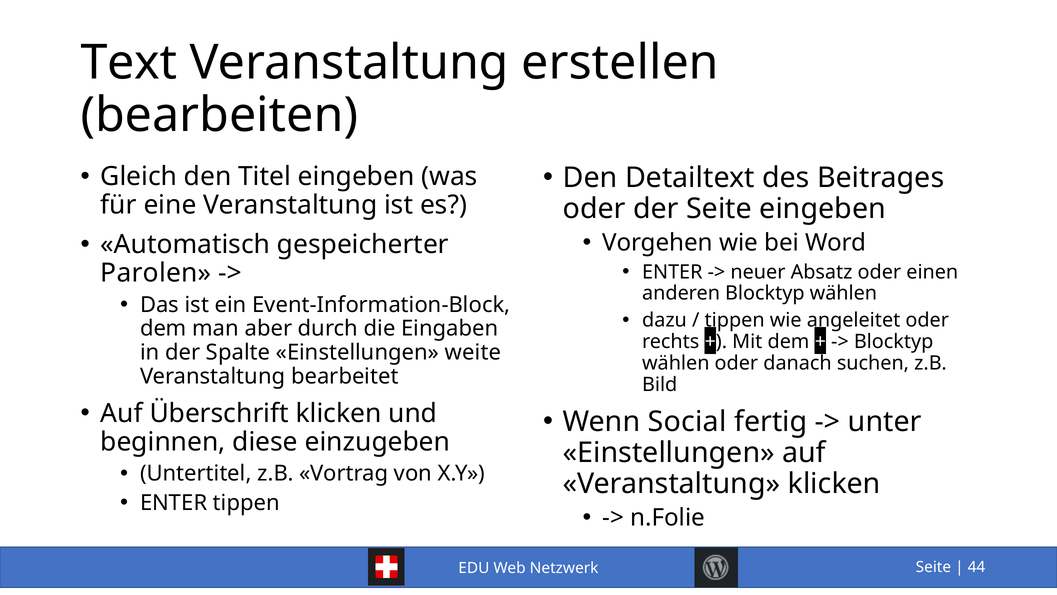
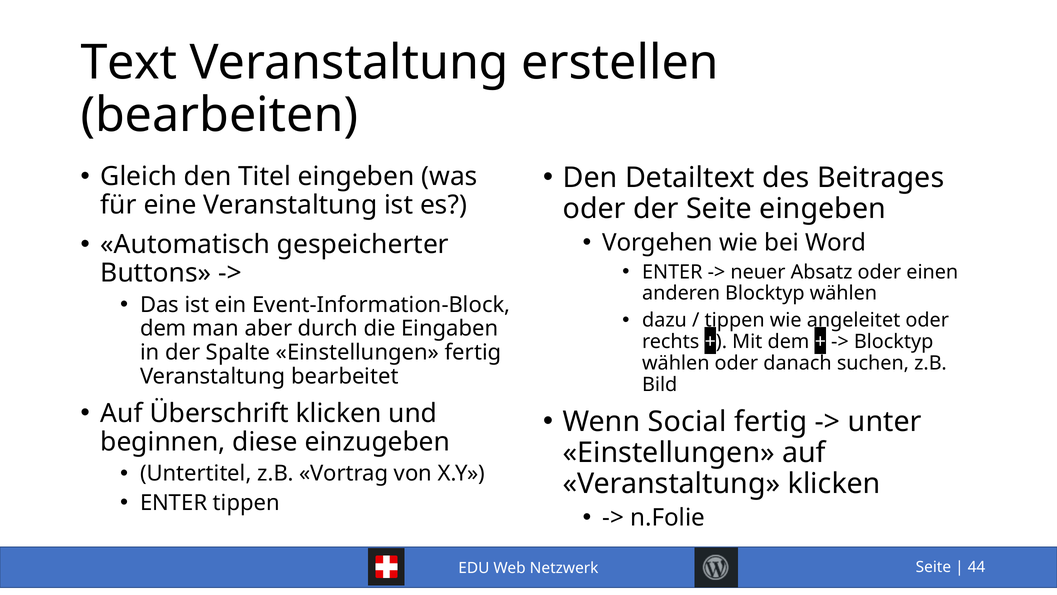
Parolen: Parolen -> Buttons
Einstellungen weite: weite -> fertig
